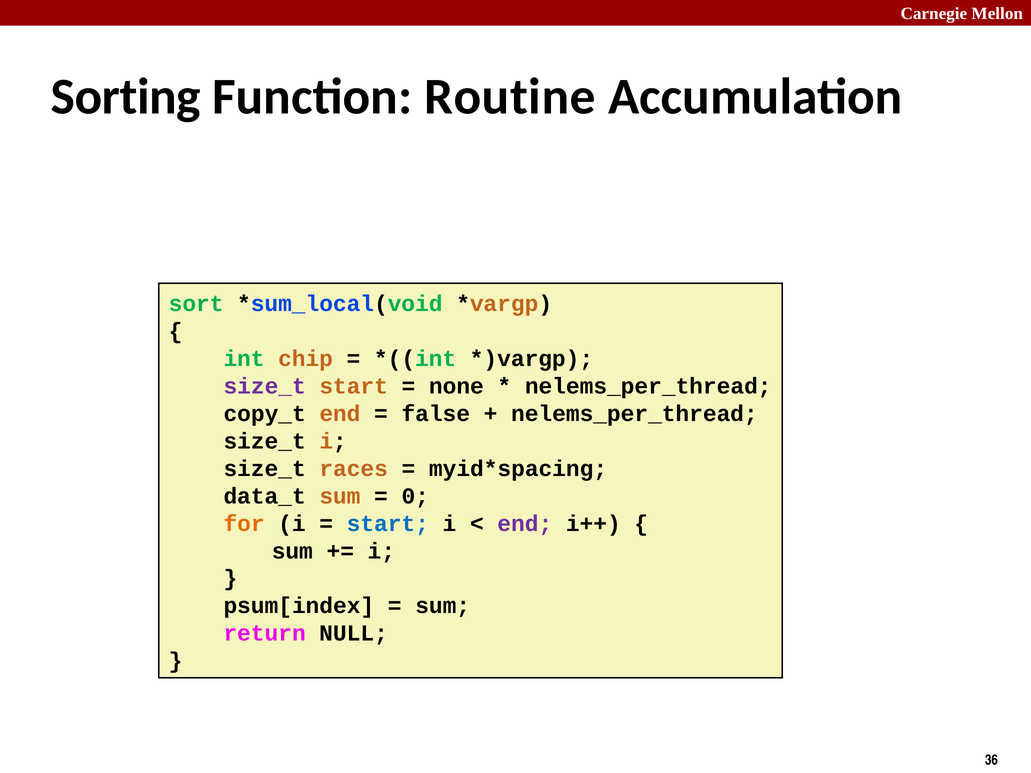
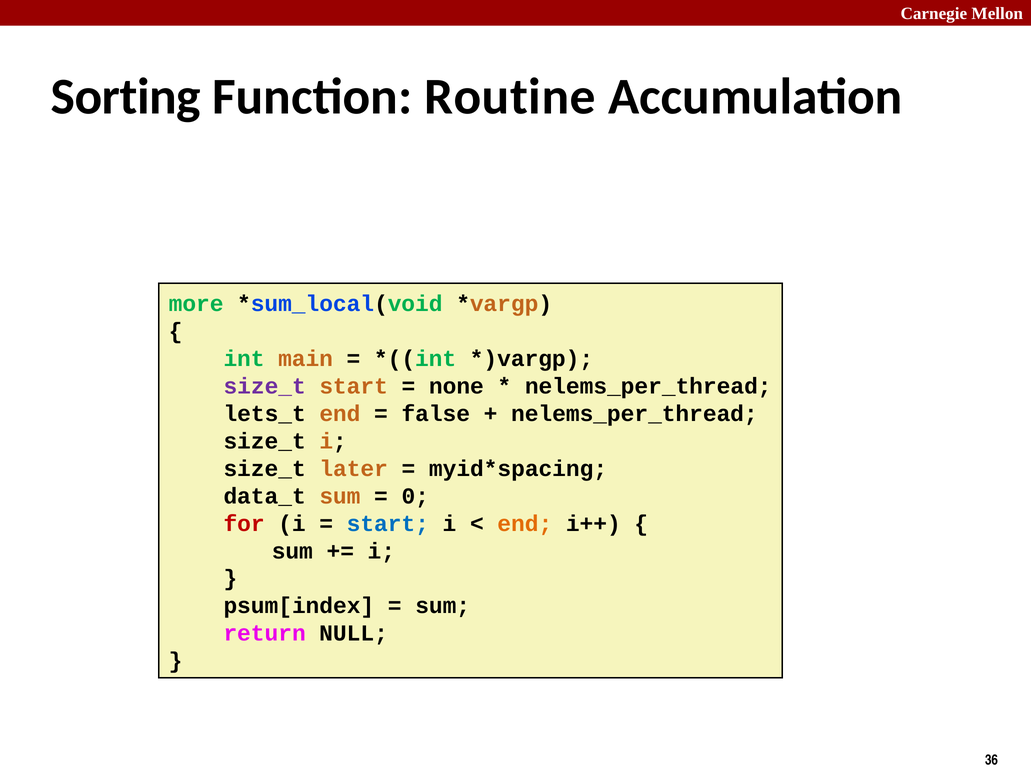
sort: sort -> more
chip: chip -> main
copy_t: copy_t -> lets_t
races: races -> later
for colour: orange -> red
end at (525, 524) colour: purple -> orange
